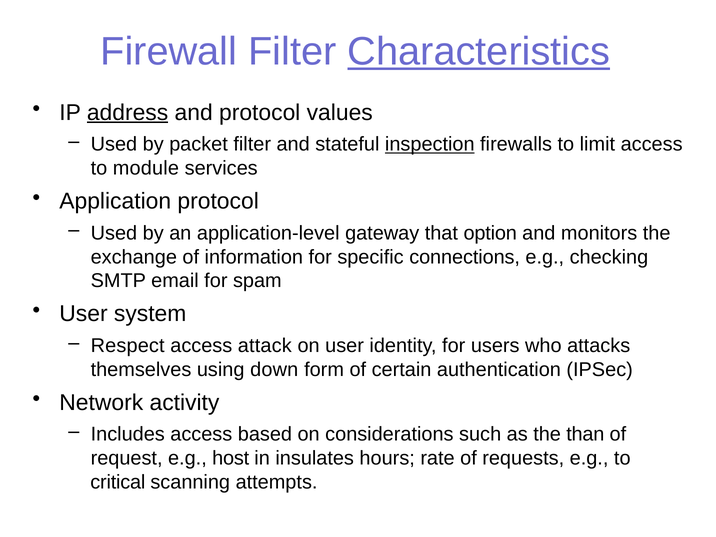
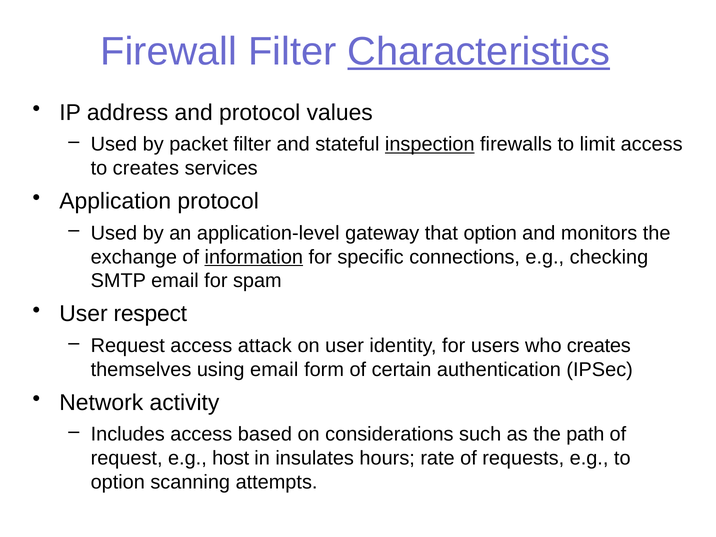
address underline: present -> none
to module: module -> creates
information underline: none -> present
system: system -> respect
Respect at (128, 346): Respect -> Request
who attacks: attacks -> creates
using down: down -> email
than: than -> path
critical at (118, 482): critical -> option
